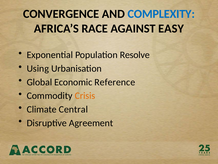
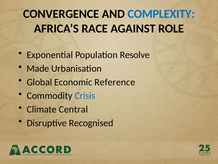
EASY: EASY -> ROLE
Using: Using -> Made
Crisis colour: orange -> blue
Agreement: Agreement -> Recognised
